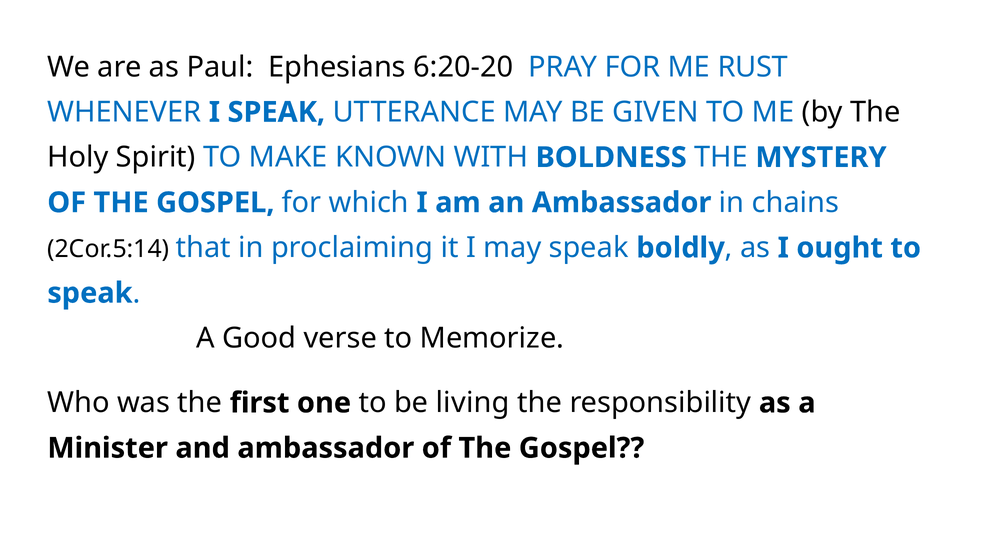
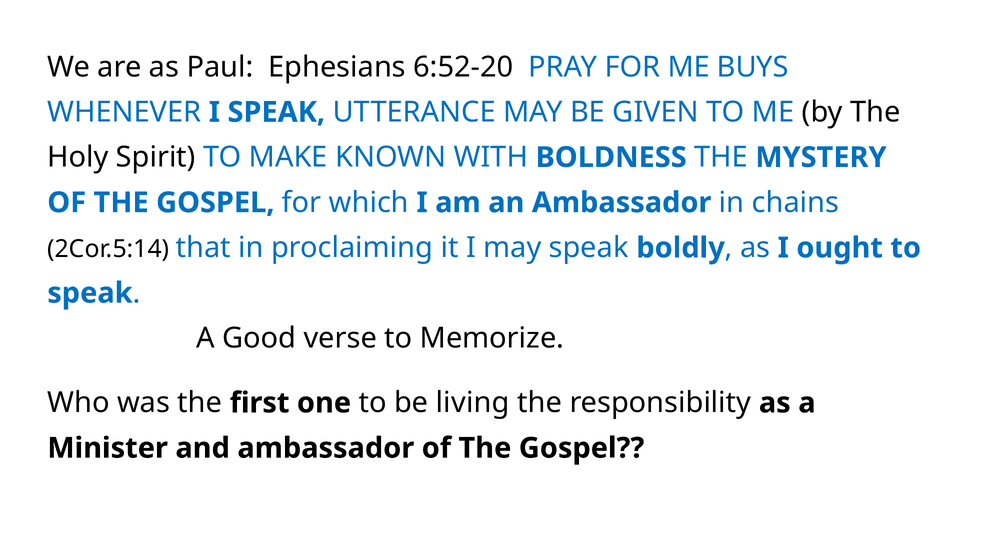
6:20-20: 6:20-20 -> 6:52-20
RUST: RUST -> BUYS
